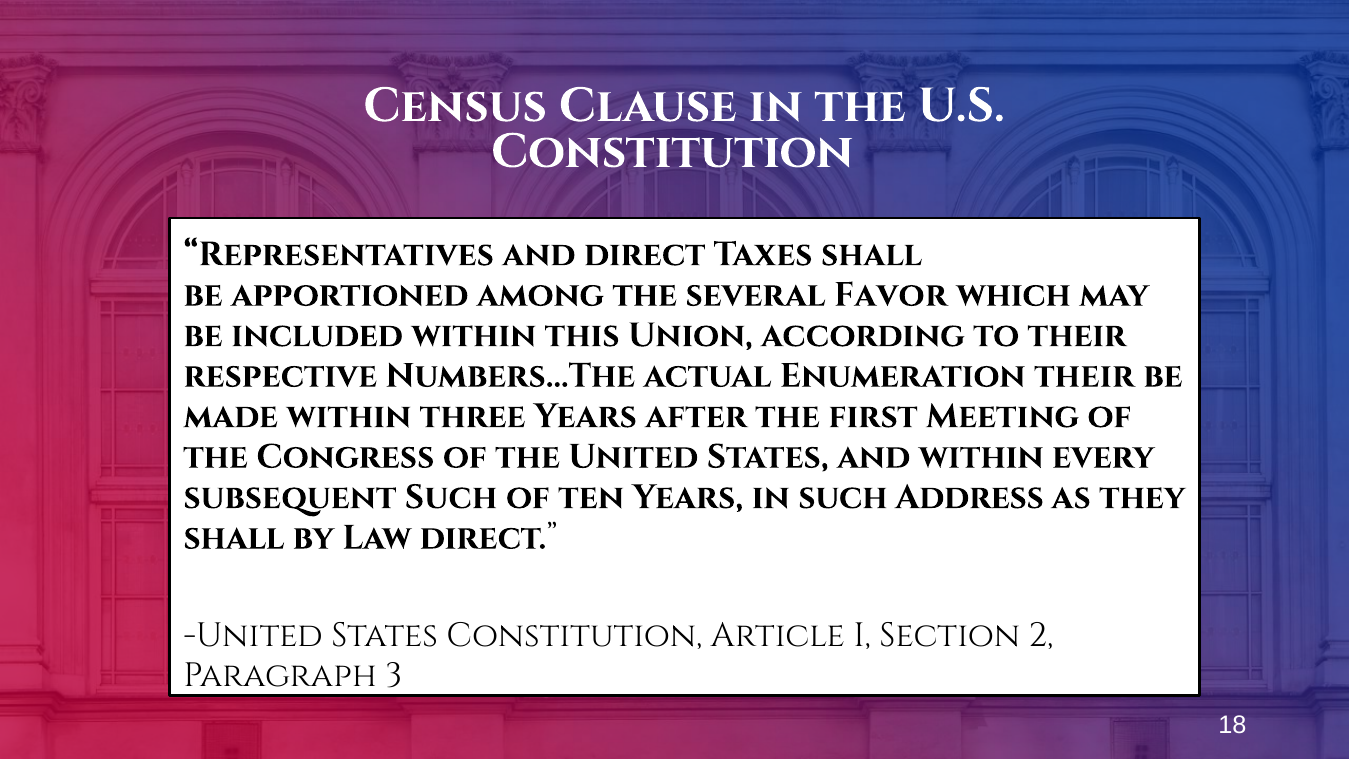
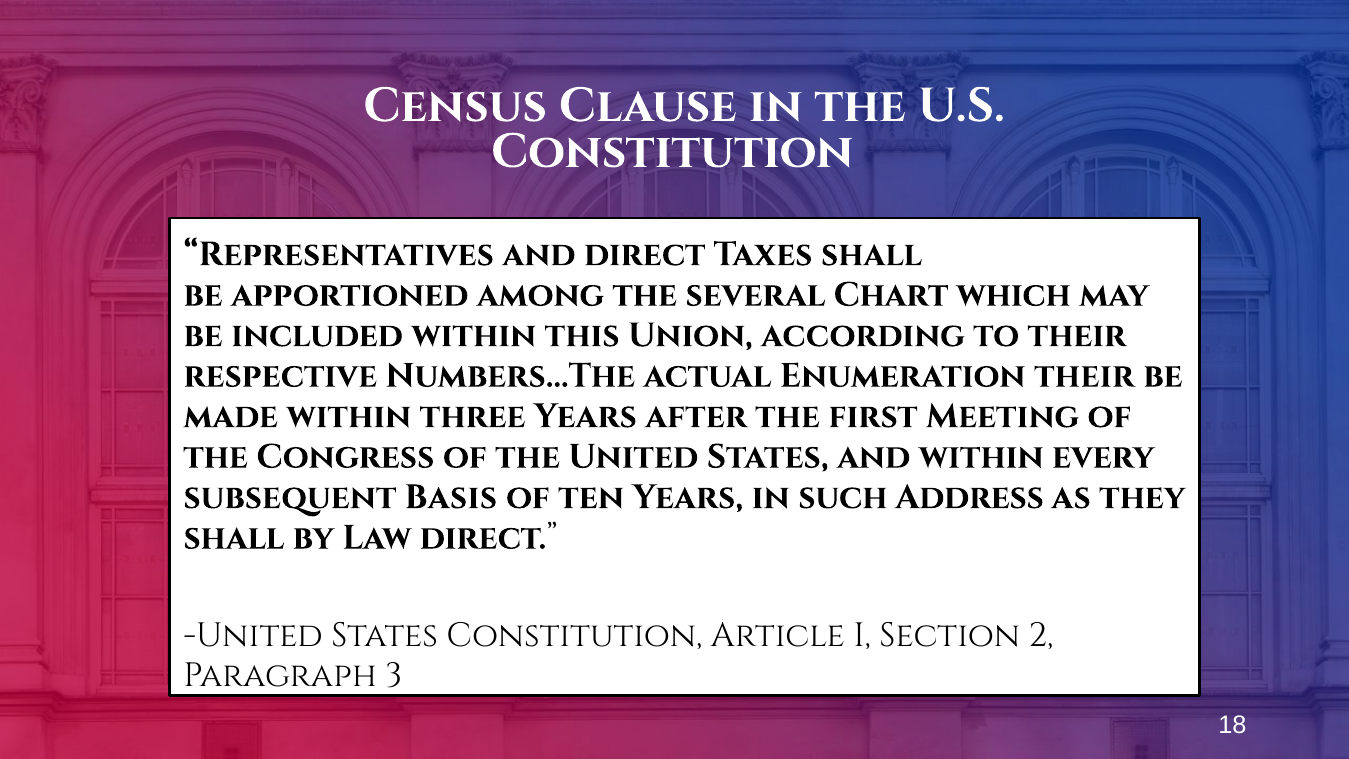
Favor: Favor -> Chart
subsequent Such: Such -> Basis
